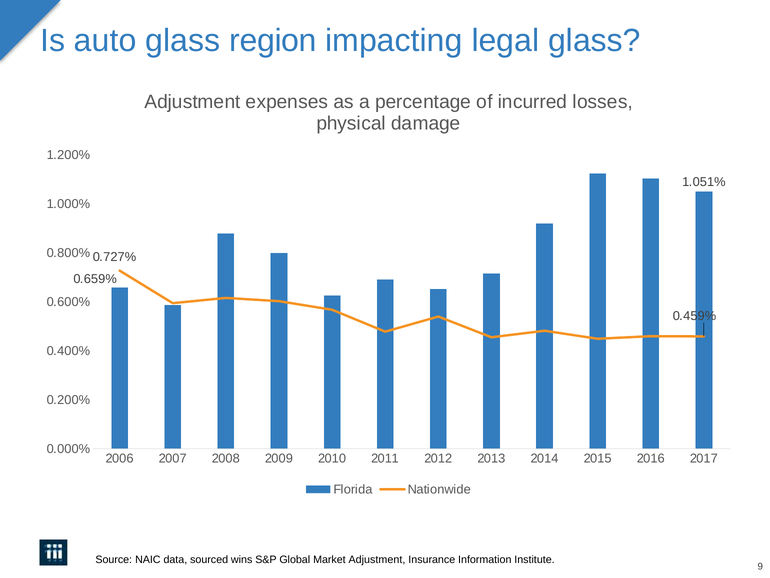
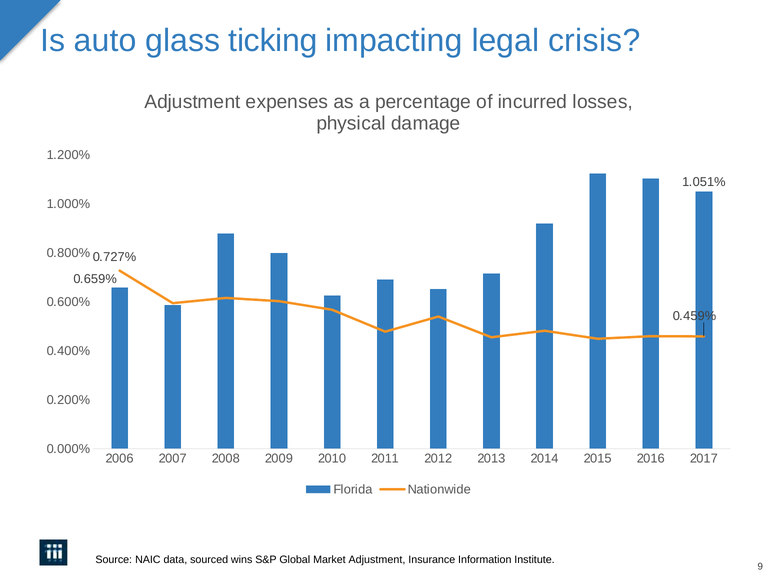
region: region -> ticking
legal glass: glass -> crisis
